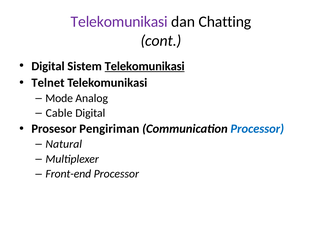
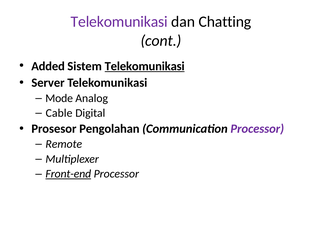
Digital at (48, 66): Digital -> Added
Telnet: Telnet -> Server
Pengiriman: Pengiriman -> Pengolahan
Processor at (257, 128) colour: blue -> purple
Natural: Natural -> Remote
Front-end underline: none -> present
